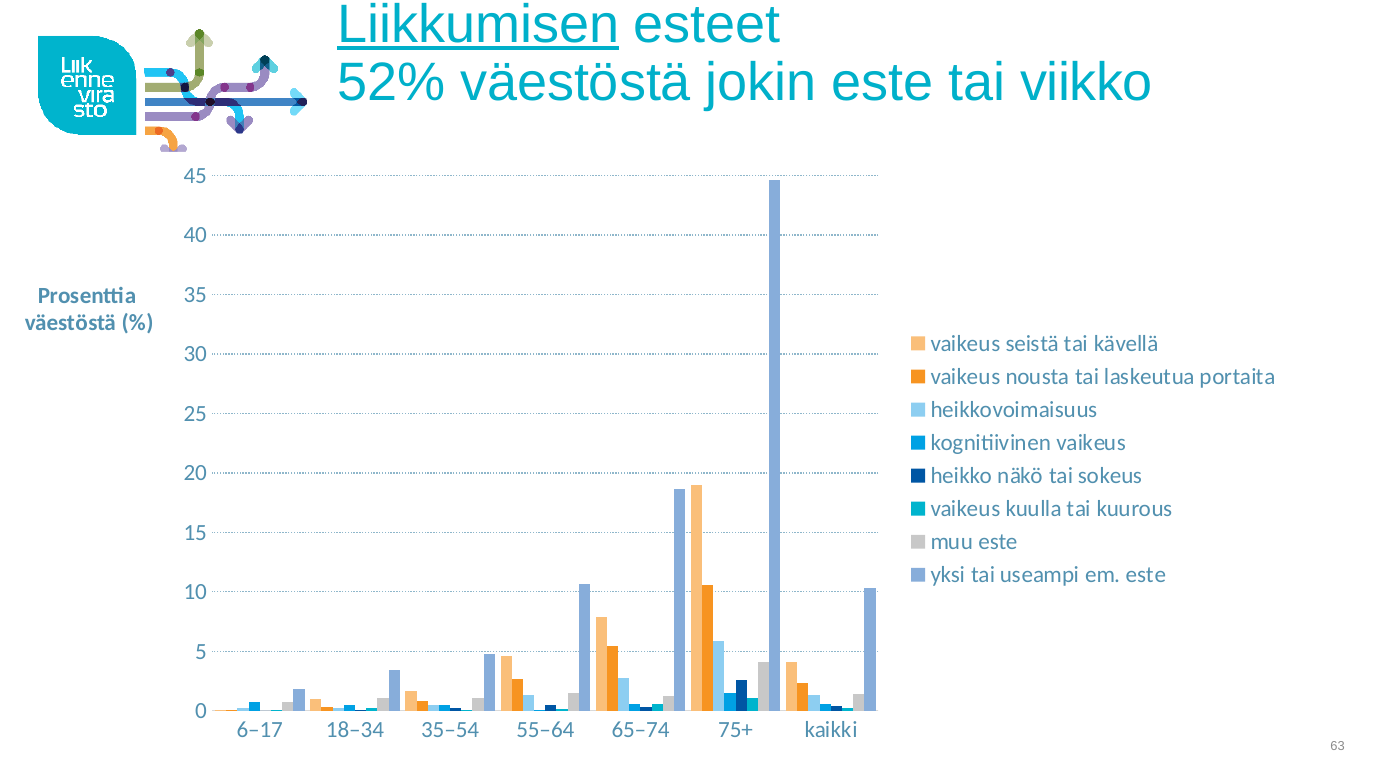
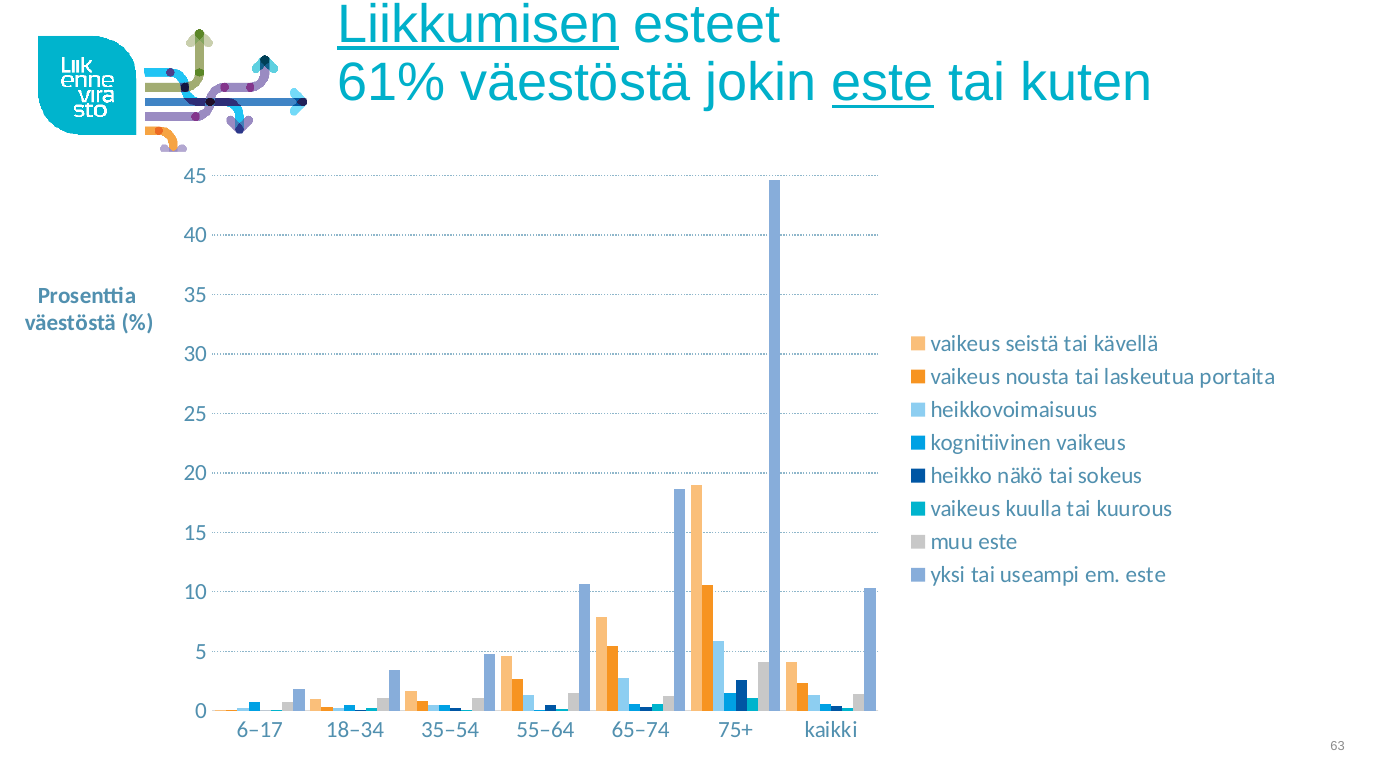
52%: 52% -> 61%
este at (883, 83) underline: none -> present
viikko: viikko -> kuten
